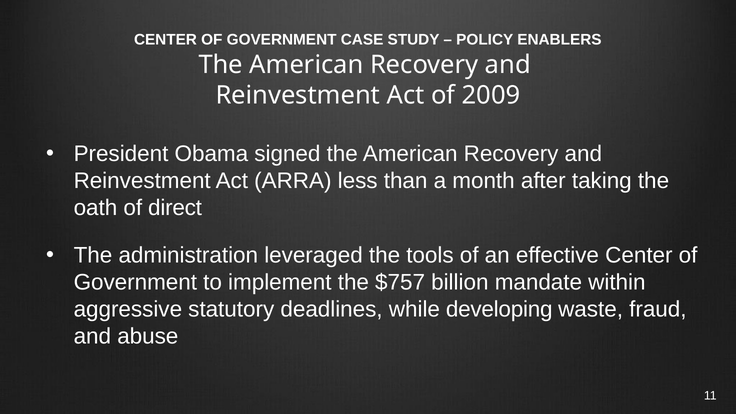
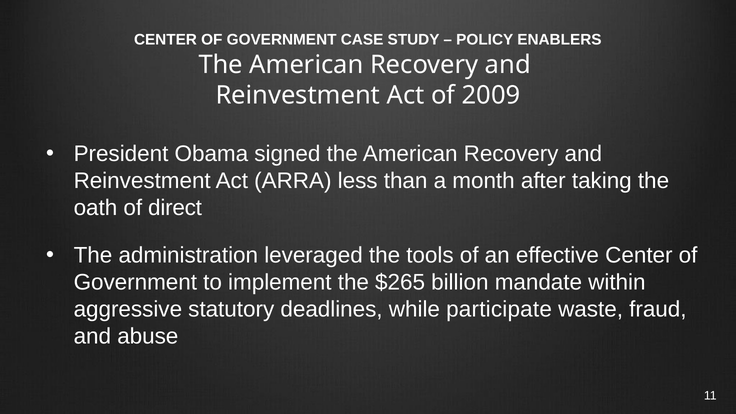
$757: $757 -> $265
developing: developing -> participate
